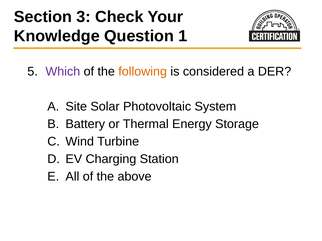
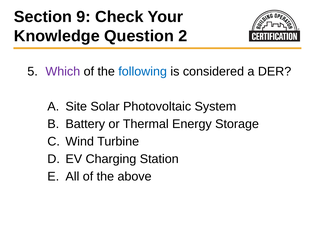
3: 3 -> 9
1: 1 -> 2
following colour: orange -> blue
